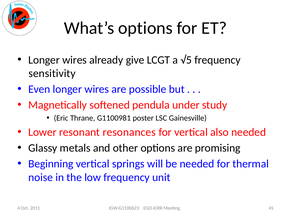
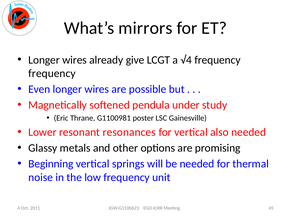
What’s options: options -> mirrors
√5: √5 -> √4
sensitivity at (52, 73): sensitivity -> frequency
